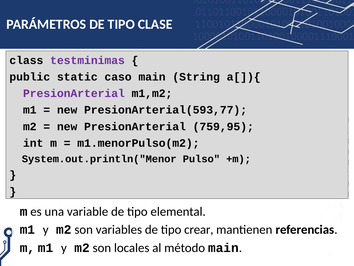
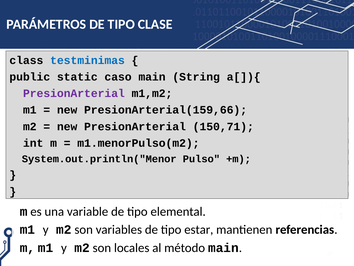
testminimas colour: purple -> blue
PresionArterial(593,77: PresionArterial(593,77 -> PresionArterial(159,66
759,95: 759,95 -> 150,71
crear: crear -> estar
